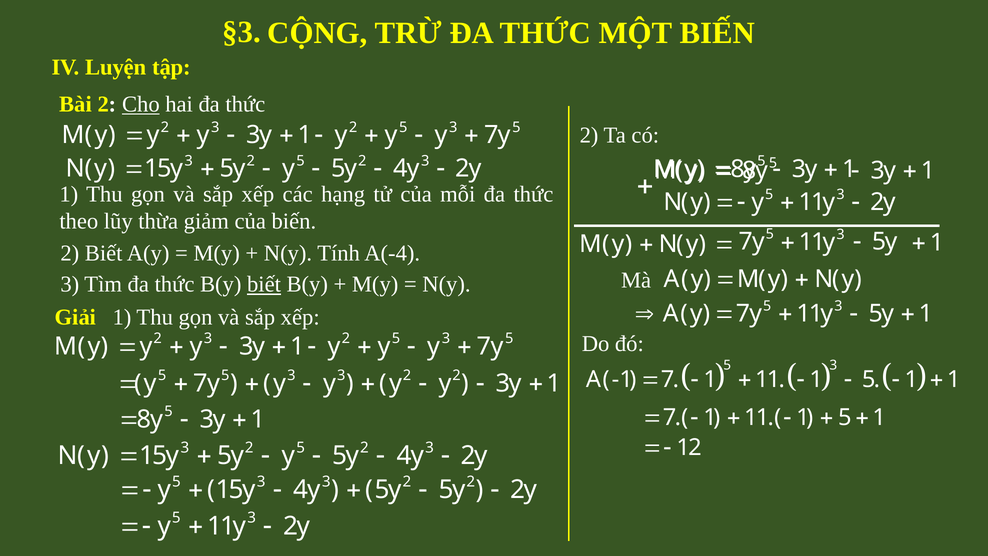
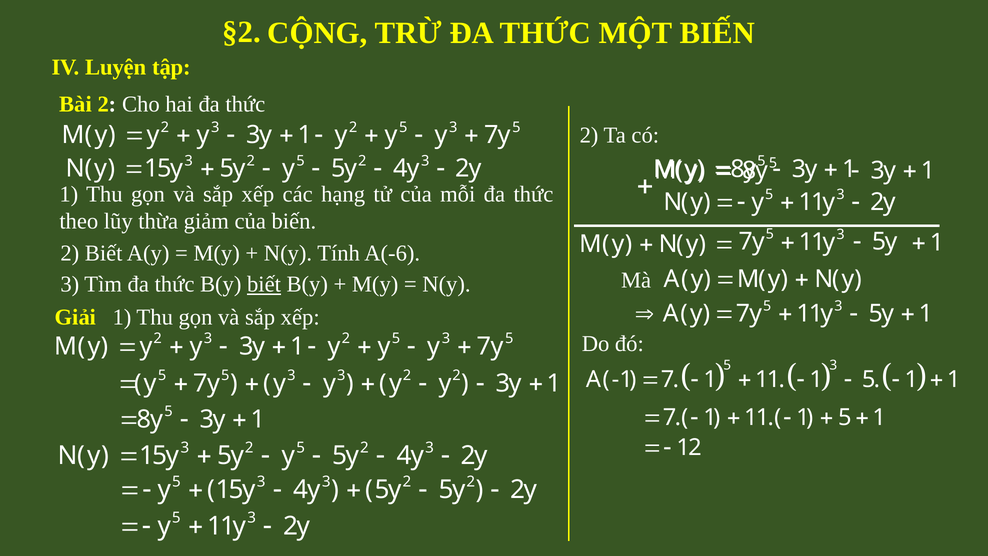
§3: §3 -> §2
Cho underline: present -> none
A(-4: A(-4 -> A(-6
